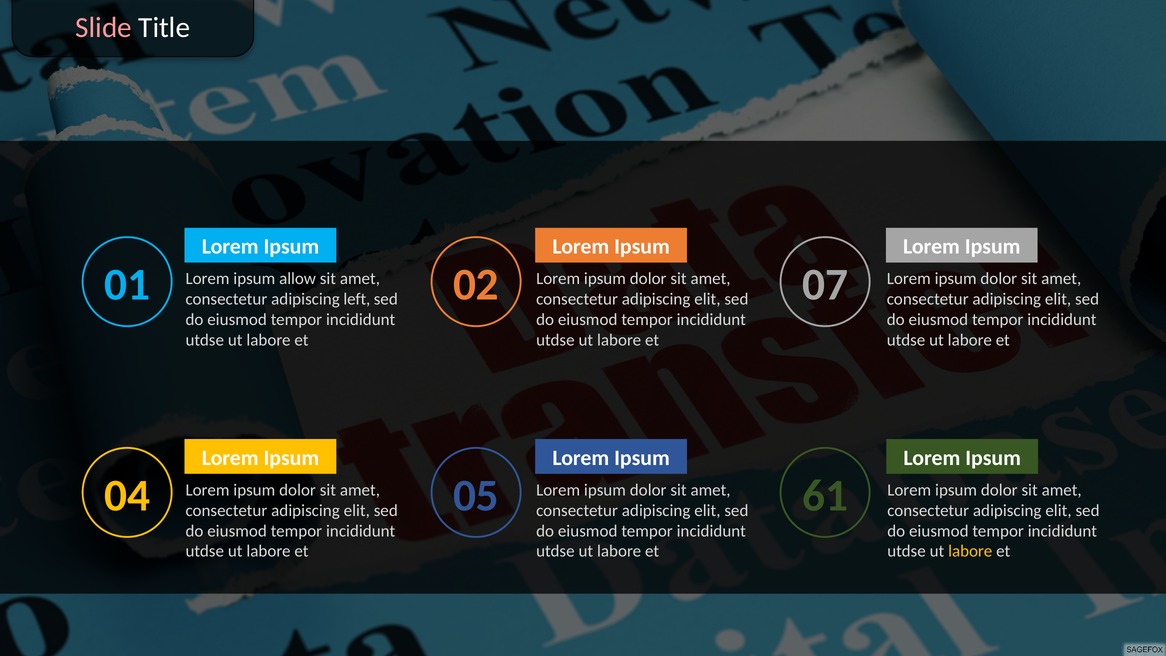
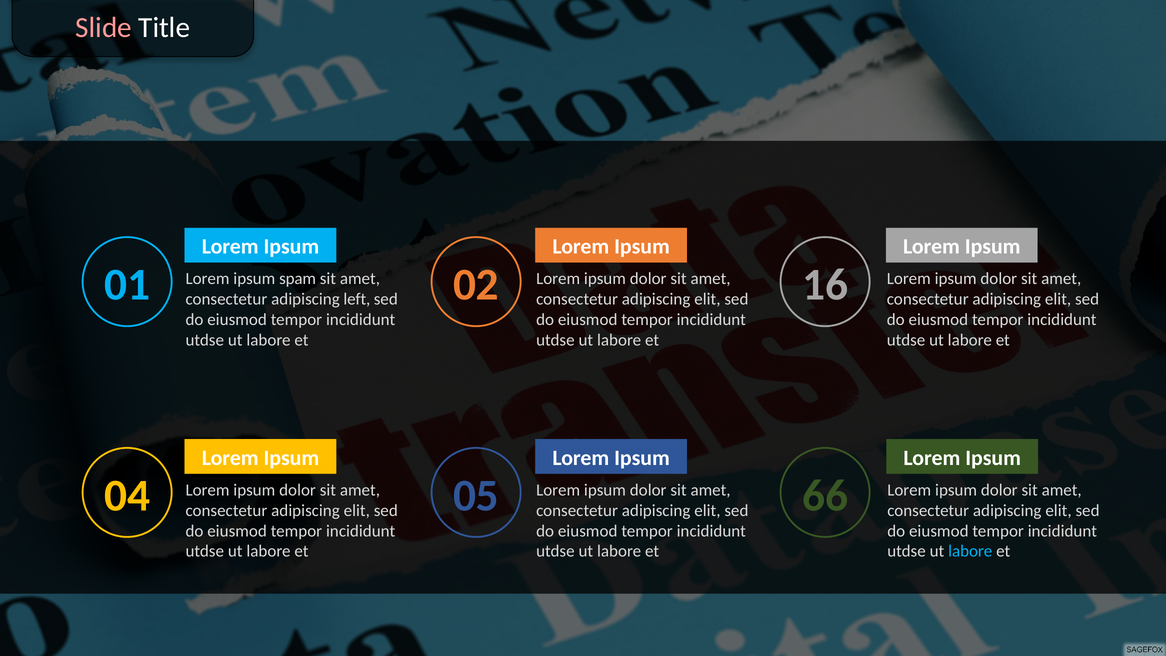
07: 07 -> 16
allow: allow -> spam
61: 61 -> 66
labore at (970, 551) colour: yellow -> light blue
